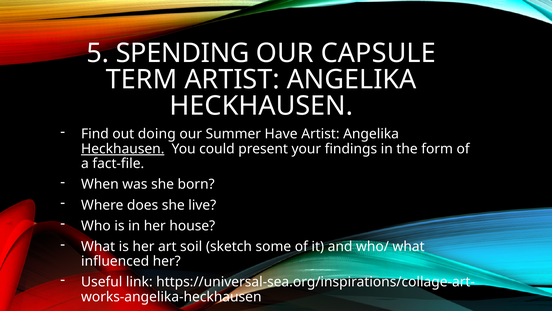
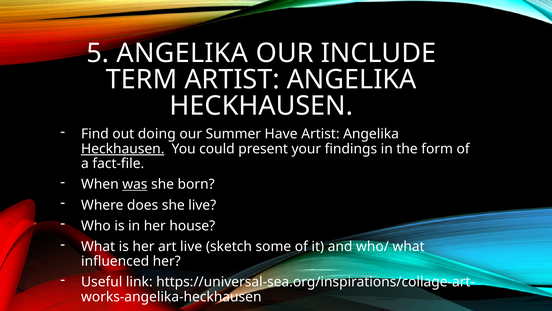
5 SPENDING: SPENDING -> ANGELIKA
CAPSULE: CAPSULE -> INCLUDE
was underline: none -> present
art soil: soil -> live
